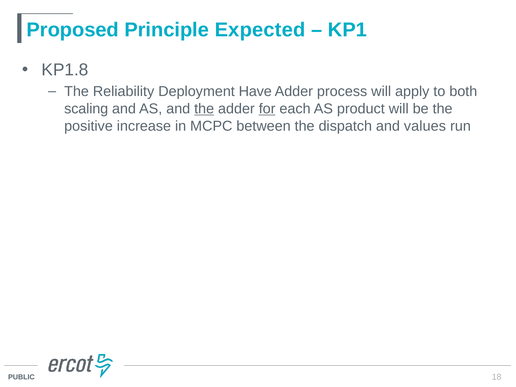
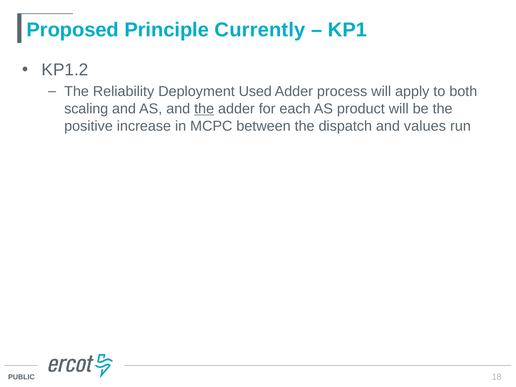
Expected: Expected -> Currently
KP1.8: KP1.8 -> KP1.2
Have: Have -> Used
for underline: present -> none
